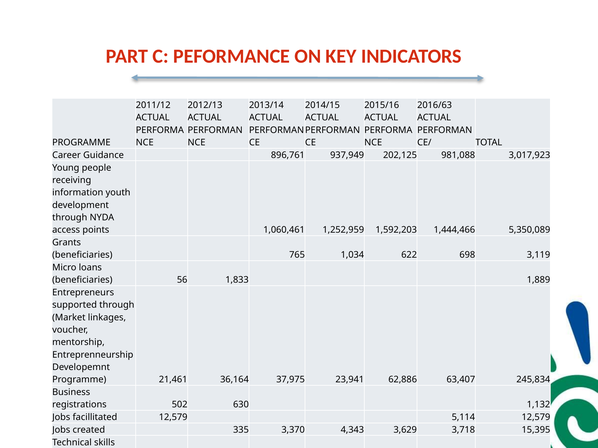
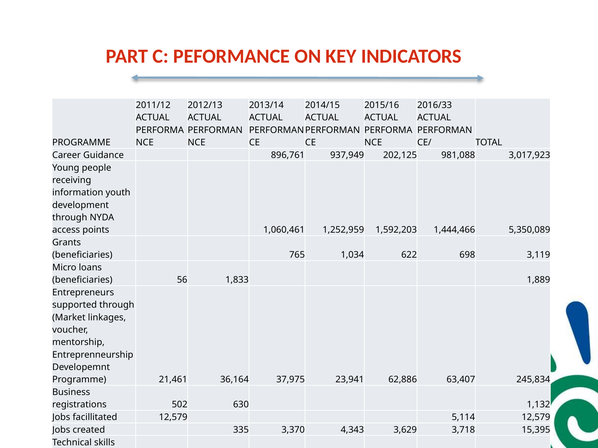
2016/63: 2016/63 -> 2016/33
